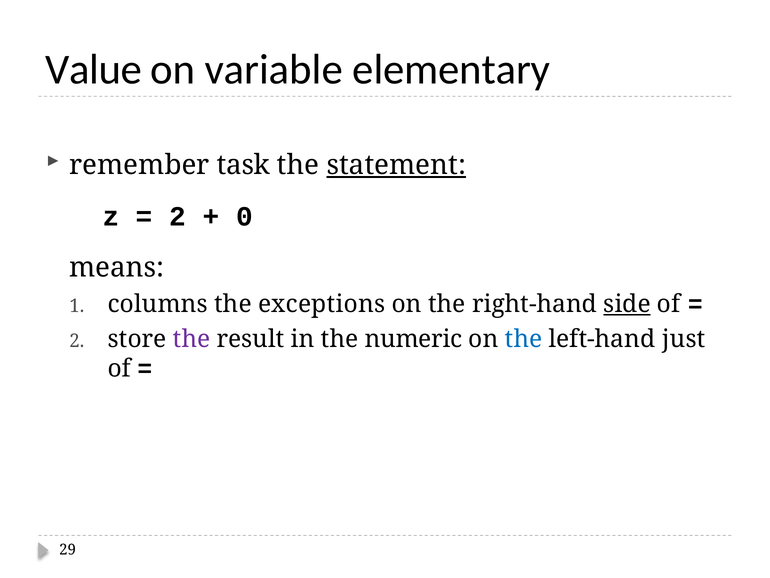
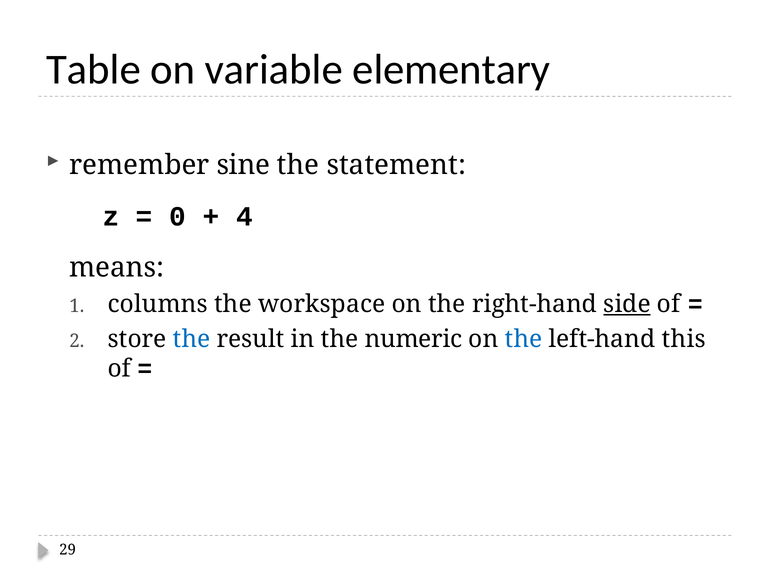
Value: Value -> Table
task: task -> sine
statement underline: present -> none
2 at (178, 216): 2 -> 0
0: 0 -> 4
exceptions: exceptions -> workspace
the at (192, 339) colour: purple -> blue
just: just -> this
